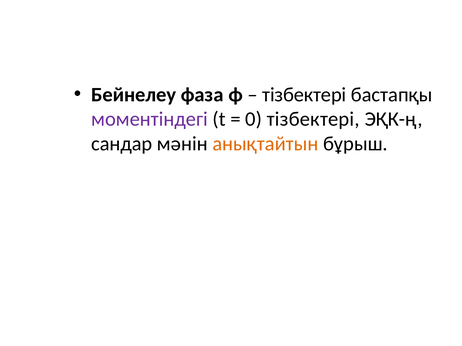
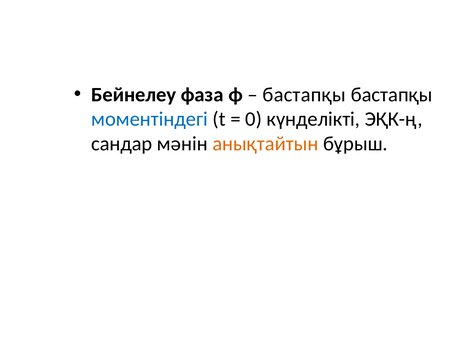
тізбектері at (304, 95): тізбектері -> бастапқы
моментіндегі colour: purple -> blue
0 тізбектері: тізбектері -> күнделікті
